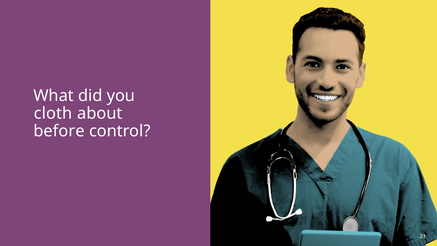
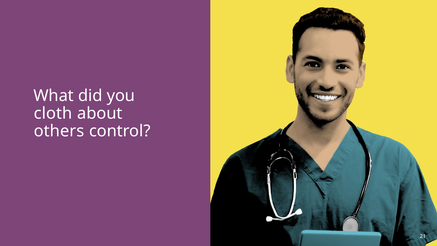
before: before -> others
